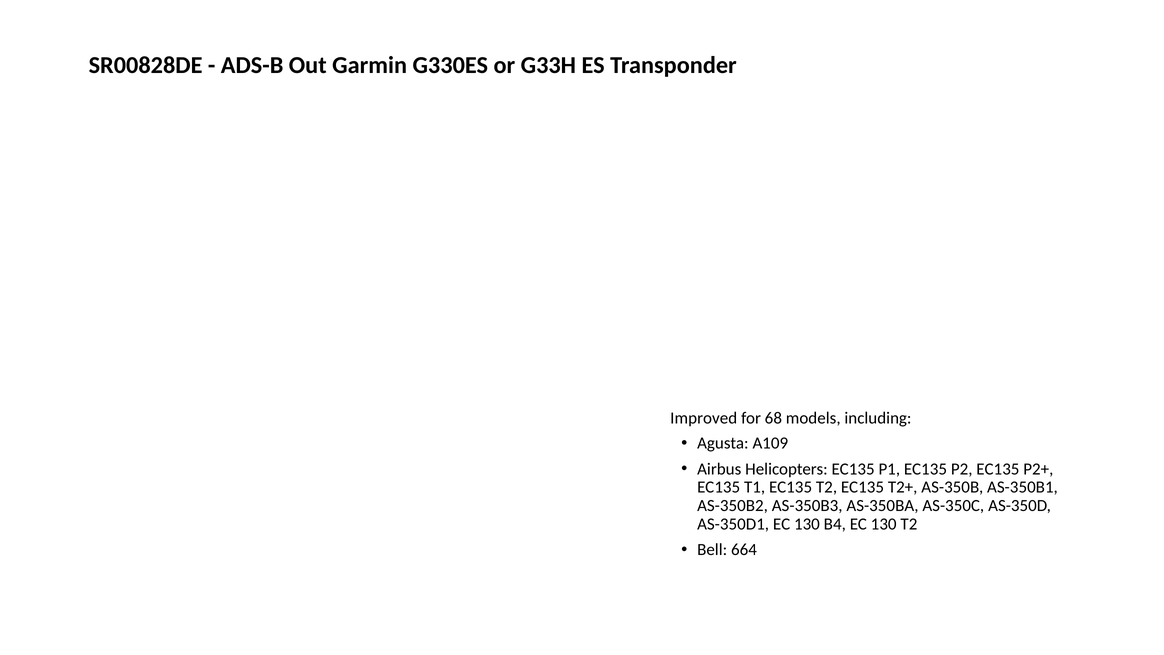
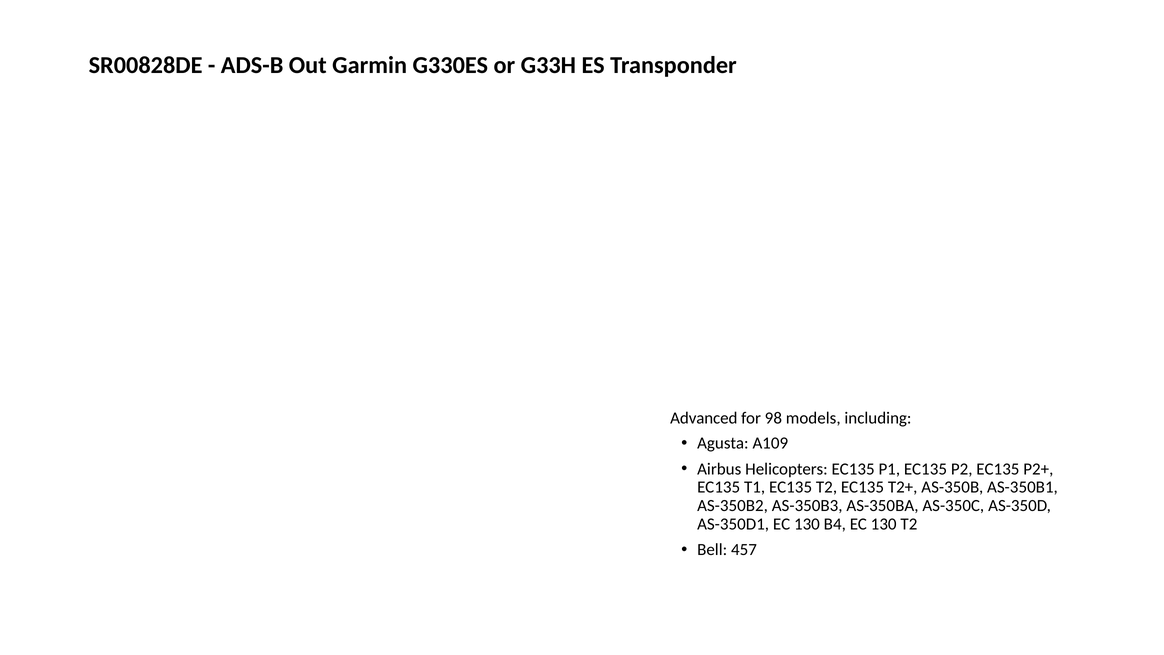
Improved: Improved -> Advanced
68: 68 -> 98
664: 664 -> 457
